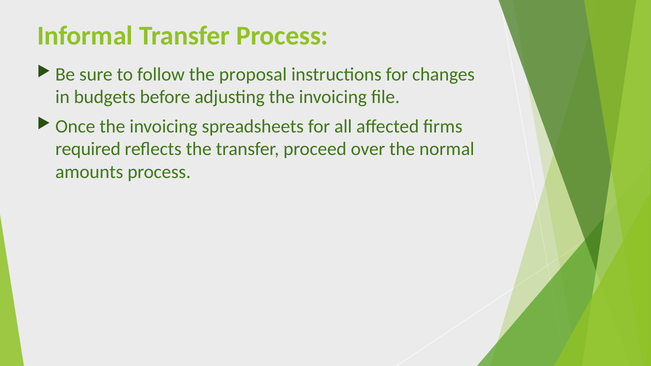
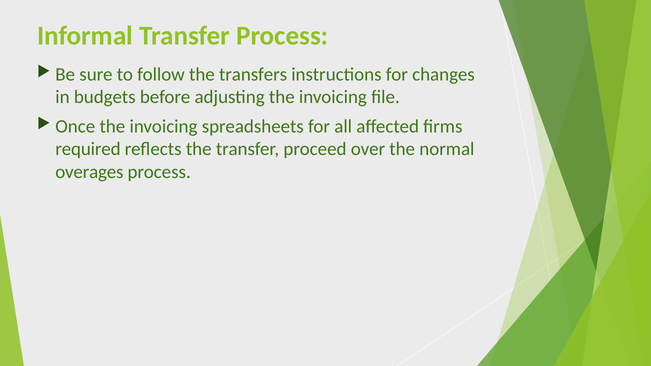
proposal: proposal -> transfers
amounts: amounts -> overages
